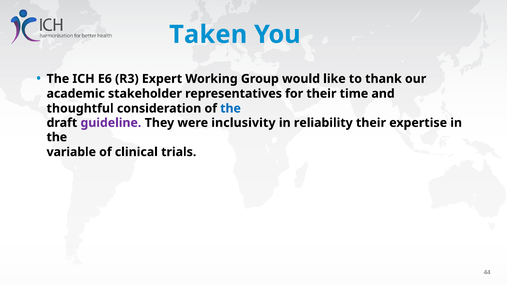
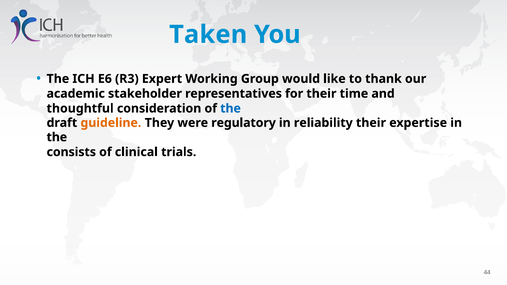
guideline colour: purple -> orange
inclusivity: inclusivity -> regulatory
variable: variable -> consists
